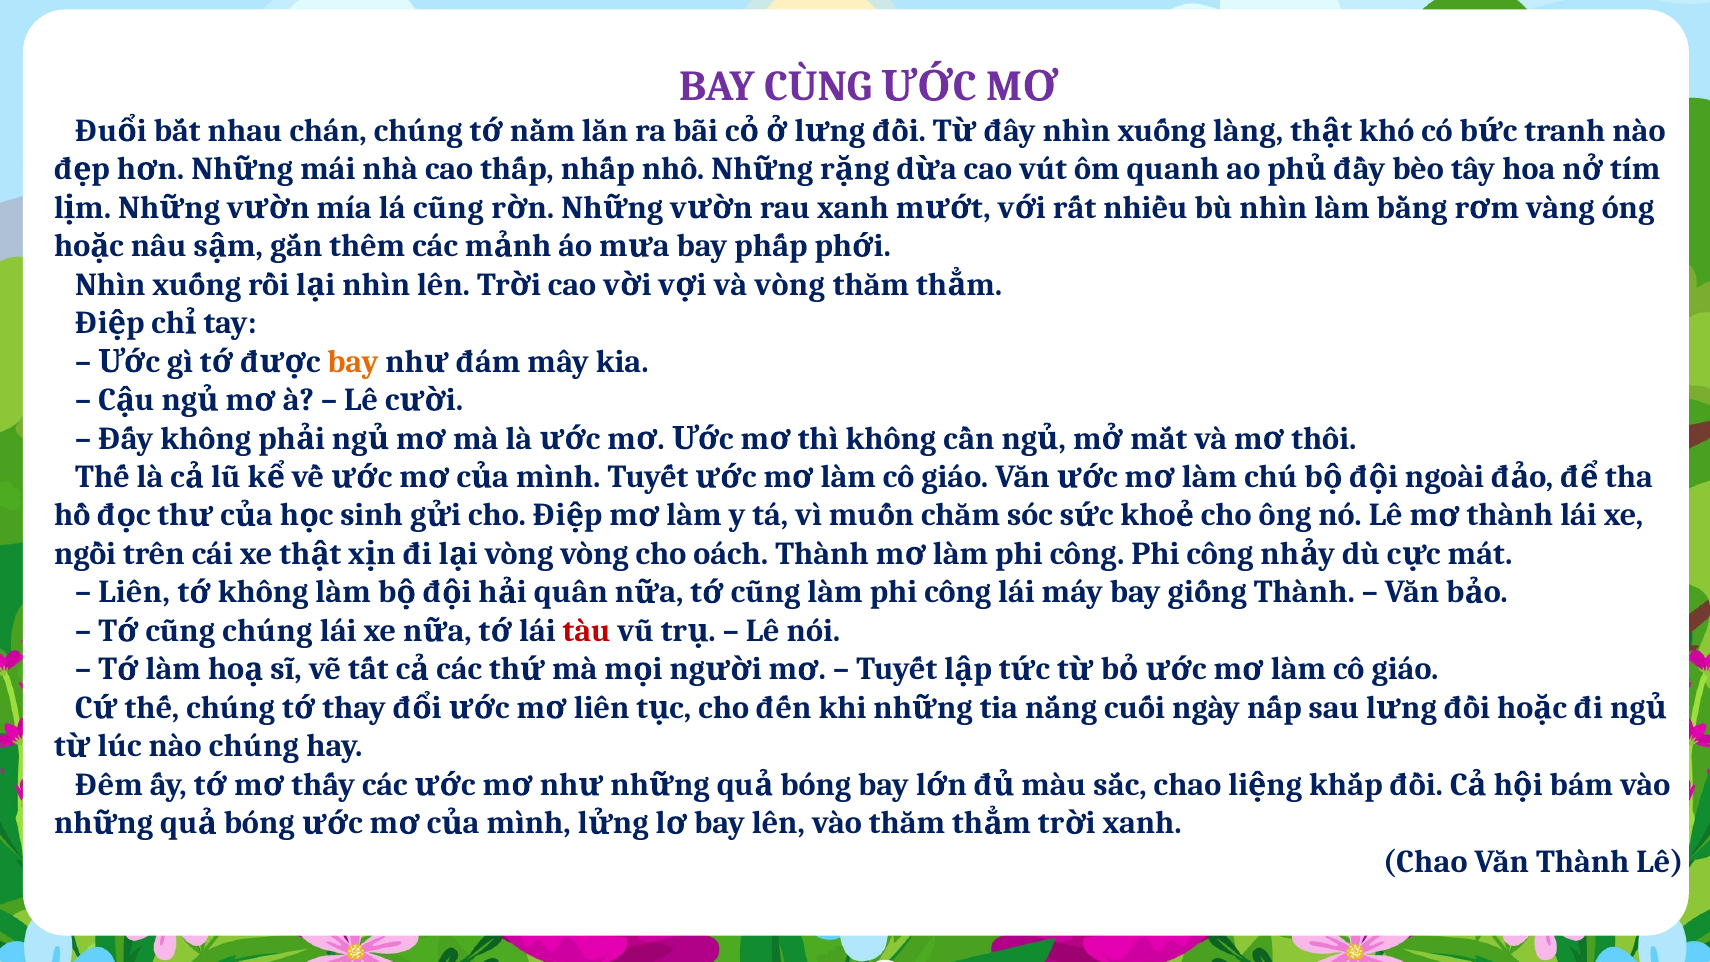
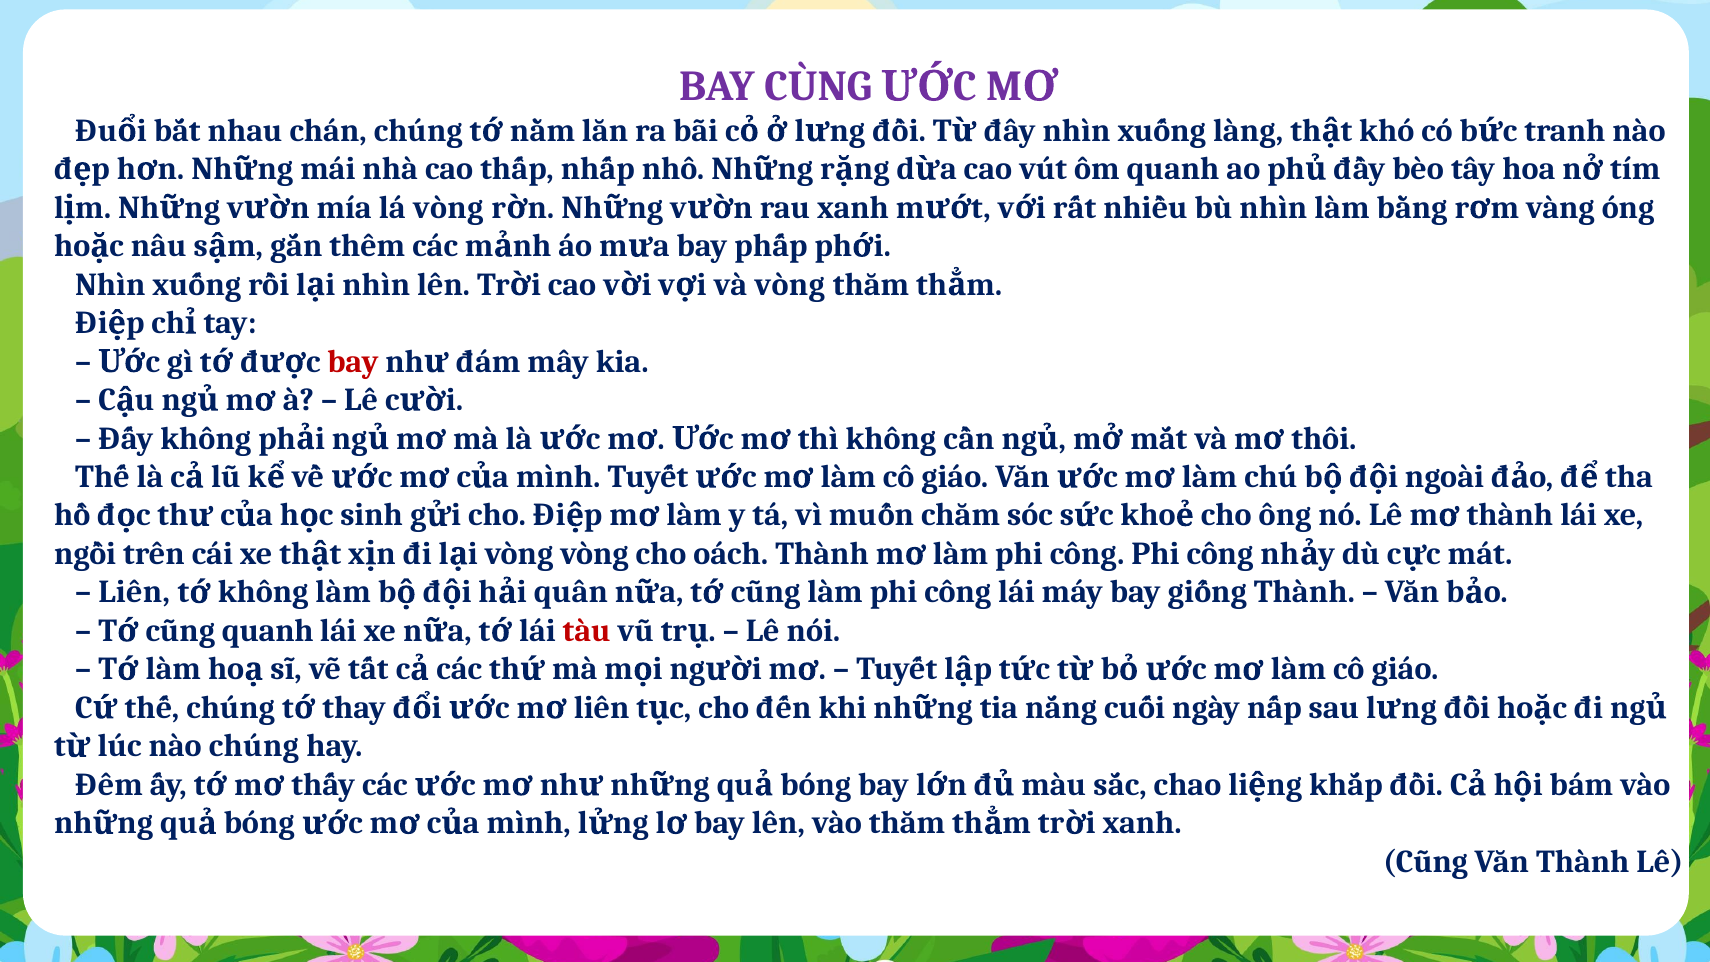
lá cũng: cũng -> vòng
bay at (353, 361) colour: orange -> red
cũng chúng: chúng -> quanh
Chao at (1425, 862): Chao -> Cũng
